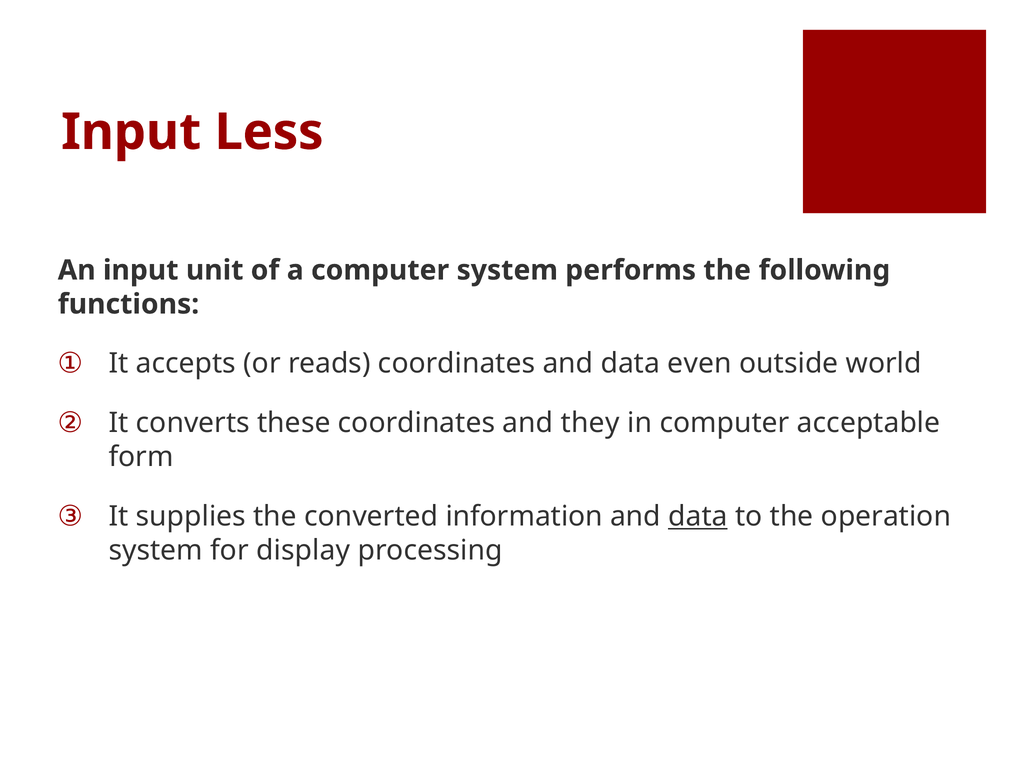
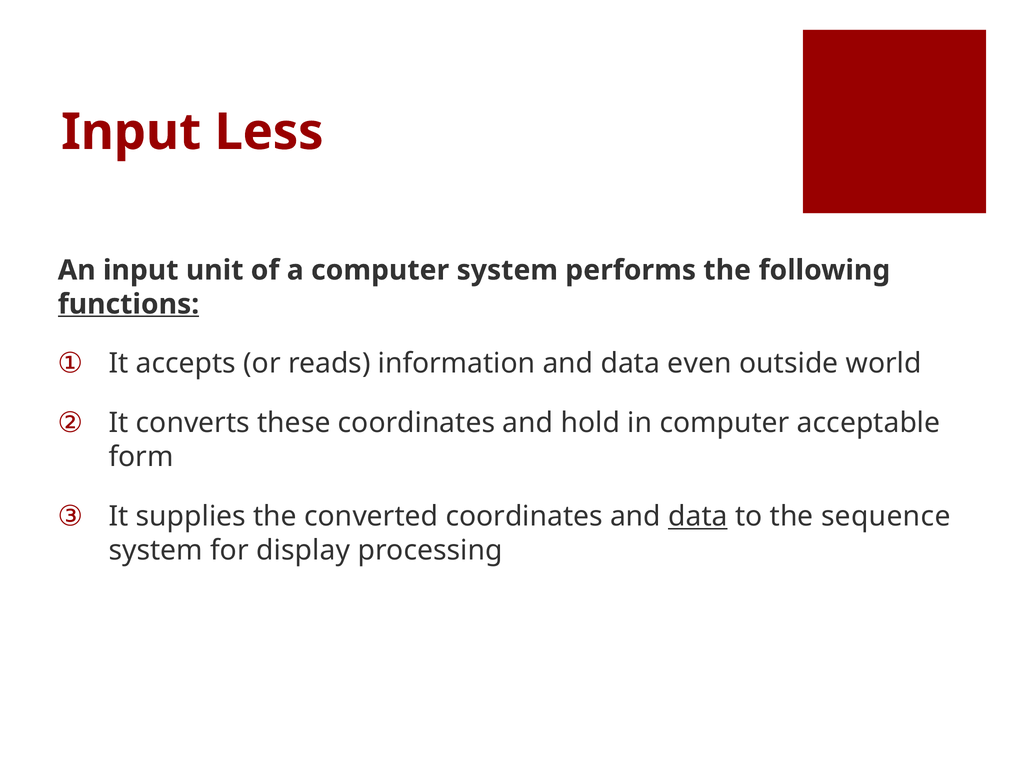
functions underline: none -> present
reads coordinates: coordinates -> information
they: they -> hold
converted information: information -> coordinates
operation: operation -> sequence
